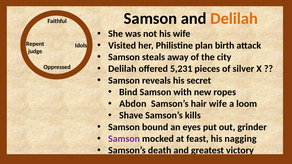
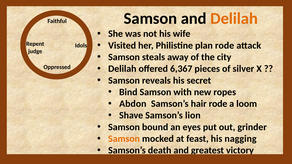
plan birth: birth -> rode
5,231: 5,231 -> 6,367
hair wife: wife -> rode
kills: kills -> lion
Samson at (124, 139) colour: purple -> orange
